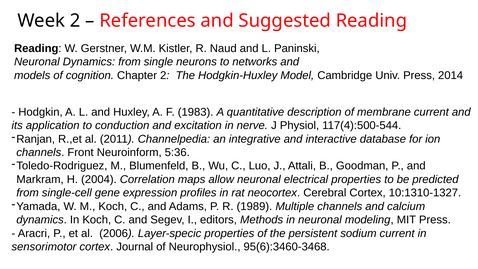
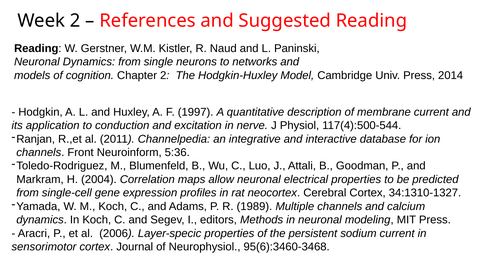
1983: 1983 -> 1997
10:1310-1327: 10:1310-1327 -> 34:1310-1327
